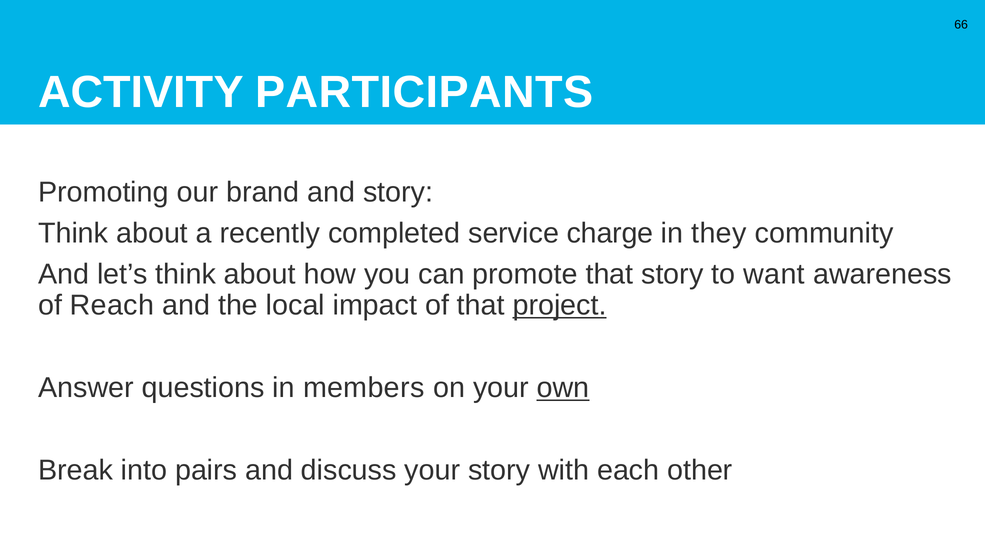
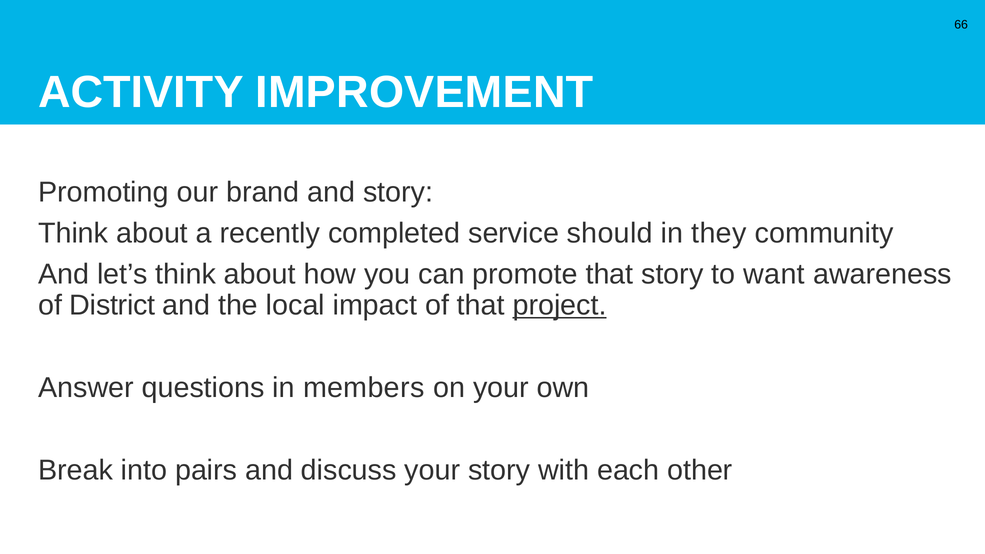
PARTICIPANTS: PARTICIPANTS -> IMPROVEMENT
charge: charge -> should
Reach: Reach -> District
own underline: present -> none
